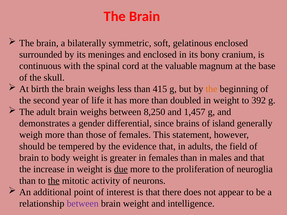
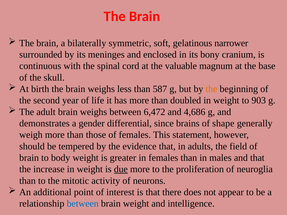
gelatinous enclosed: enclosed -> narrower
415: 415 -> 587
392: 392 -> 903
8,250: 8,250 -> 6,472
1,457: 1,457 -> 4,686
island: island -> shape
the at (54, 181) underline: present -> none
between at (83, 204) colour: purple -> blue
